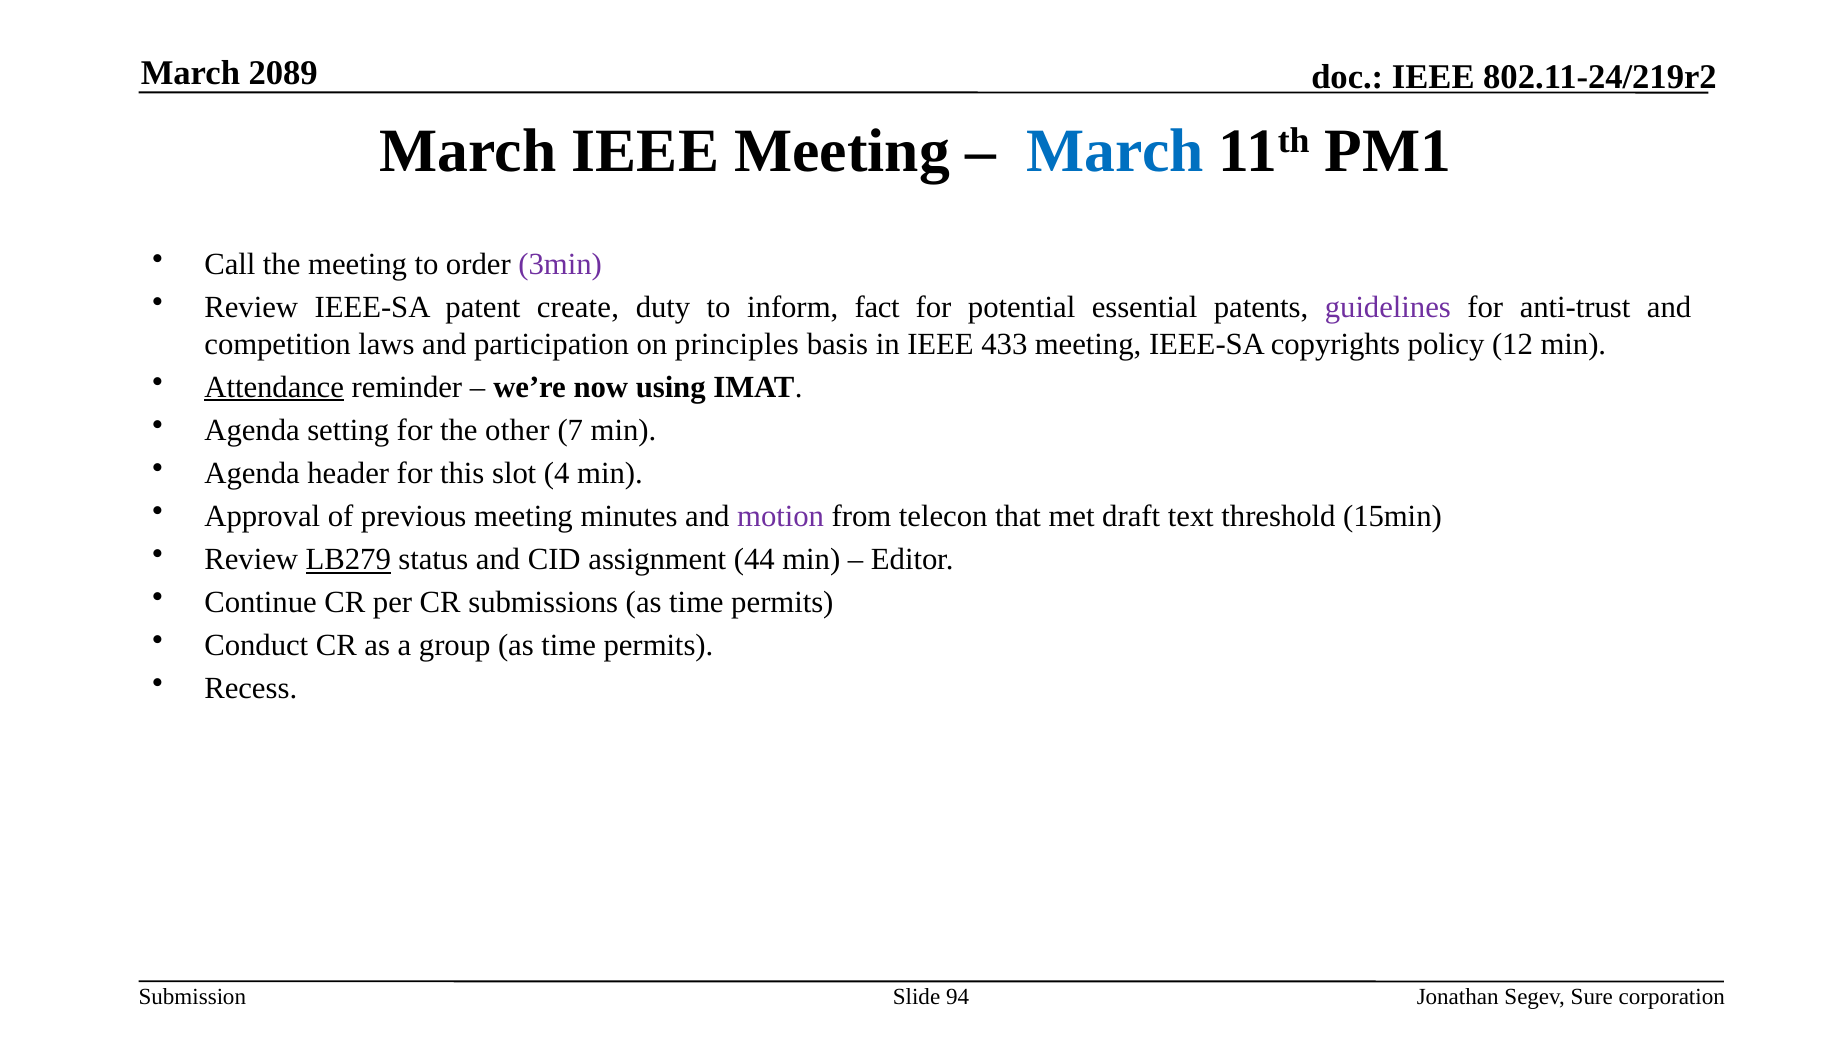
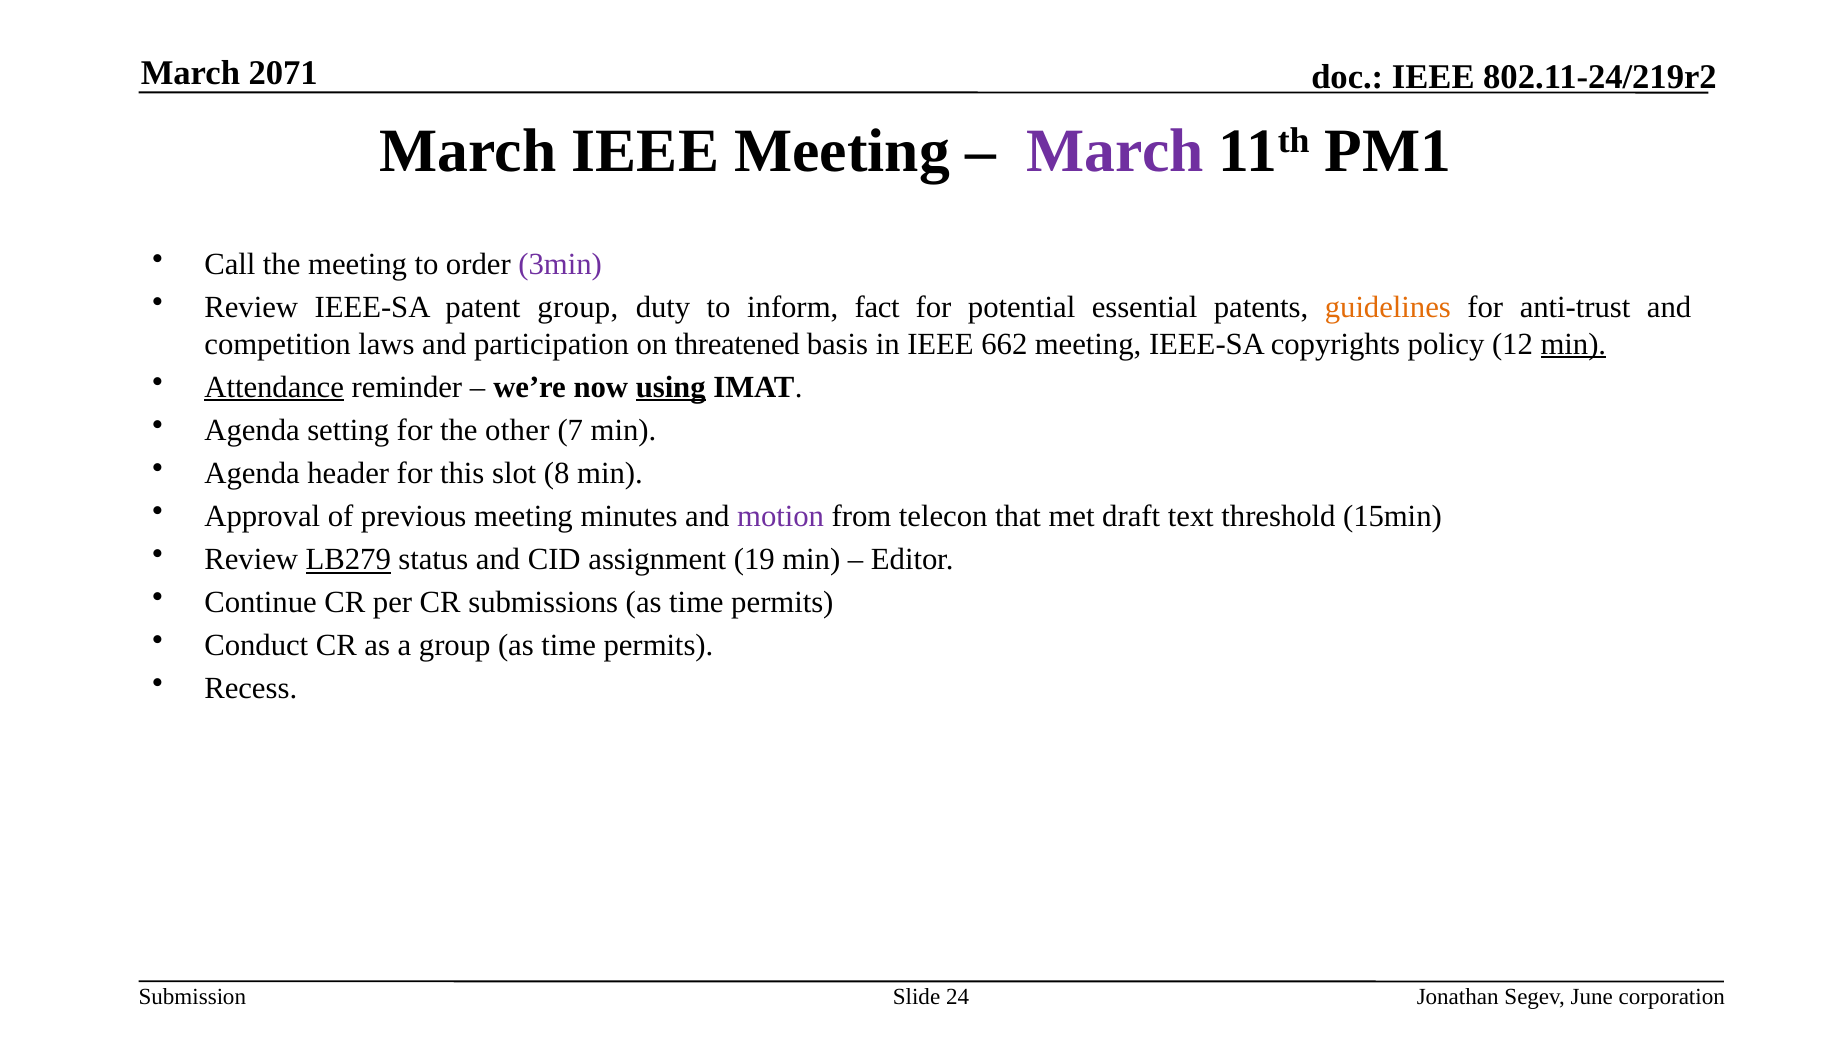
2089: 2089 -> 2071
March at (1115, 151) colour: blue -> purple
patent create: create -> group
guidelines colour: purple -> orange
principles: principles -> threatened
433: 433 -> 662
min at (1573, 344) underline: none -> present
using underline: none -> present
4: 4 -> 8
44: 44 -> 19
94: 94 -> 24
Sure: Sure -> June
